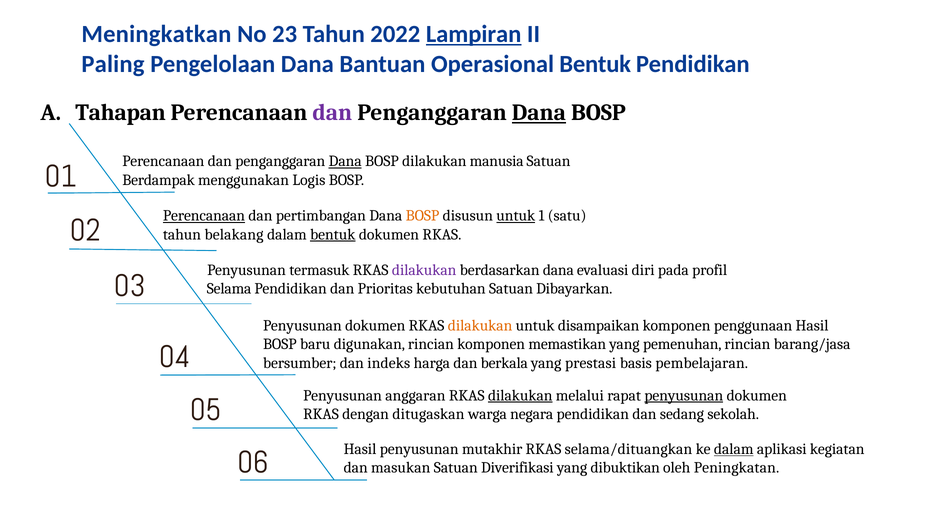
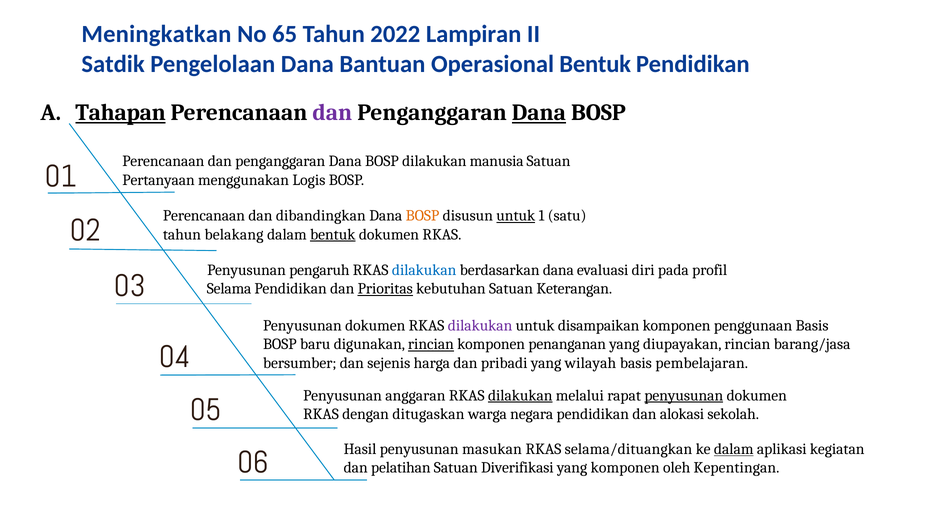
23: 23 -> 65
Lampiran underline: present -> none
Paling: Paling -> Satdik
Tahapan underline: none -> present
Dana at (345, 161) underline: present -> none
Berdampak: Berdampak -> Pertanyaan
Perencanaan at (204, 216) underline: present -> none
pertimbangan: pertimbangan -> dibandingkan
termasuk: termasuk -> pengaruh
dilakukan at (424, 270) colour: purple -> blue
Prioritas underline: none -> present
Dibayarkan: Dibayarkan -> Keterangan
dilakukan at (480, 325) colour: orange -> purple
penggunaan Hasil: Hasil -> Basis
rincian at (431, 344) underline: none -> present
memastikan: memastikan -> penanganan
pemenuhan: pemenuhan -> diupayakan
indeks: indeks -> sejenis
berkala: berkala -> pribadi
prestasi: prestasi -> wilayah
sedang: sedang -> alokasi
mutakhir: mutakhir -> masukan
masukan: masukan -> pelatihan
yang dibuktikan: dibuktikan -> komponen
Peningkatan: Peningkatan -> Kepentingan
